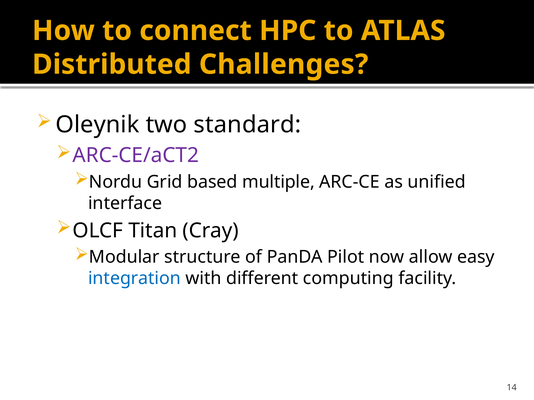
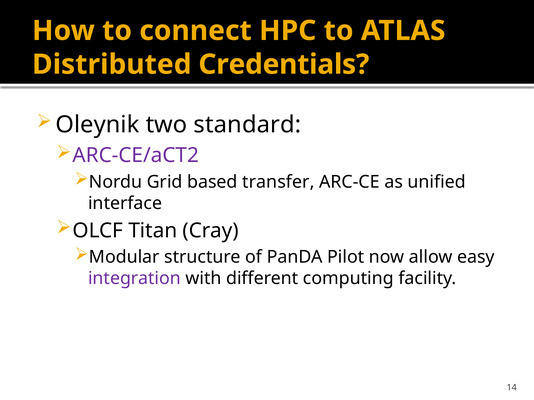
Challenges: Challenges -> Credentials
multiple: multiple -> transfer
integration colour: blue -> purple
